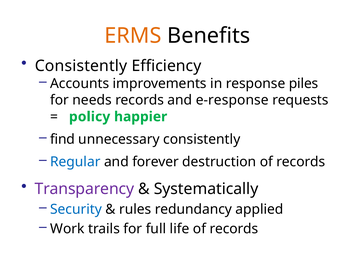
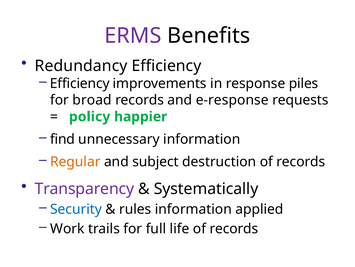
ERMS colour: orange -> purple
Consistently at (81, 66): Consistently -> Redundancy
Accounts at (80, 83): Accounts -> Efficiency
needs: needs -> broad
unnecessary consistently: consistently -> information
Regular colour: blue -> orange
forever: forever -> subject
rules redundancy: redundancy -> information
